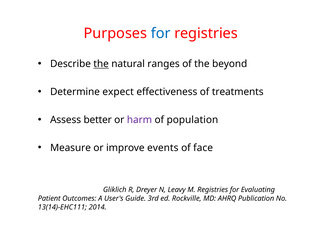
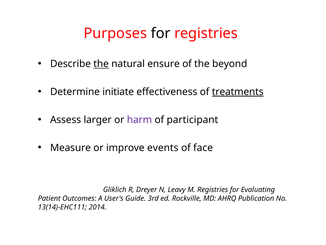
for at (161, 33) colour: blue -> black
ranges: ranges -> ensure
expect: expect -> initiate
treatments underline: none -> present
better: better -> larger
population: population -> participant
